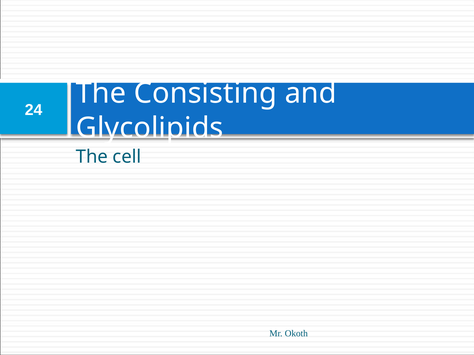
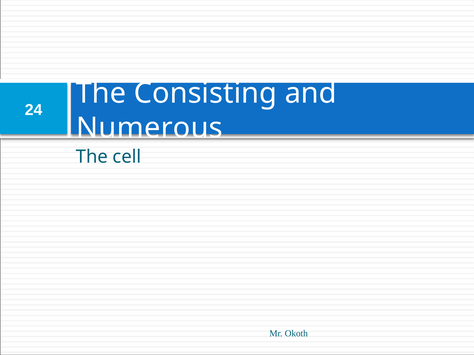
Glycolipids: Glycolipids -> Numerous
